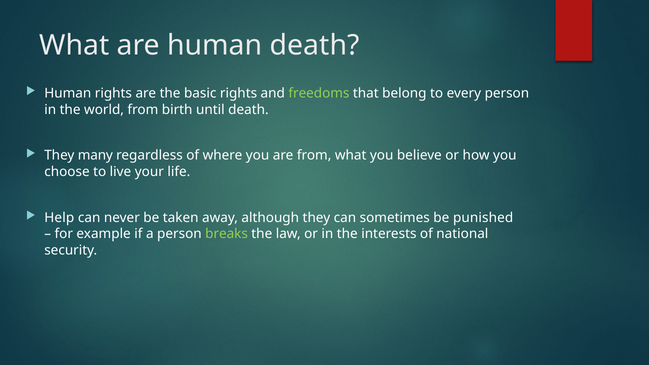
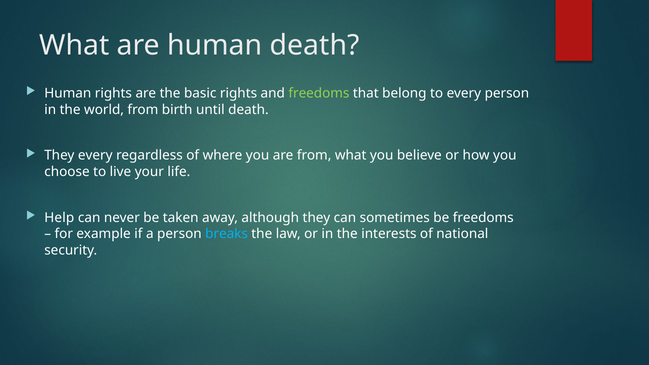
They many: many -> every
be punished: punished -> freedoms
breaks colour: light green -> light blue
